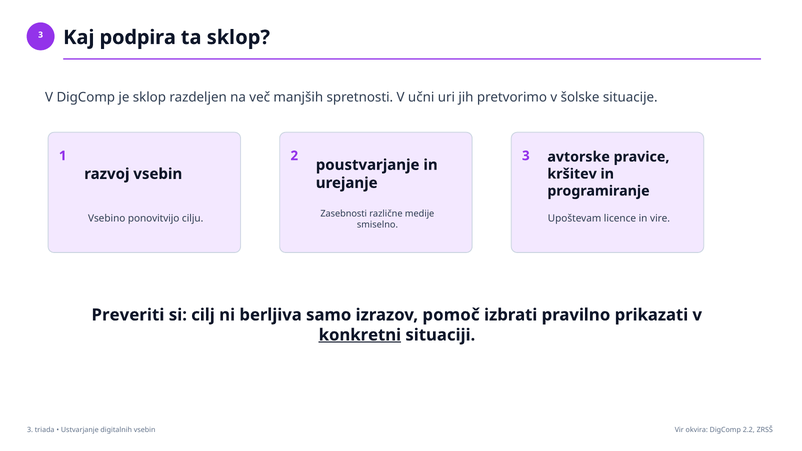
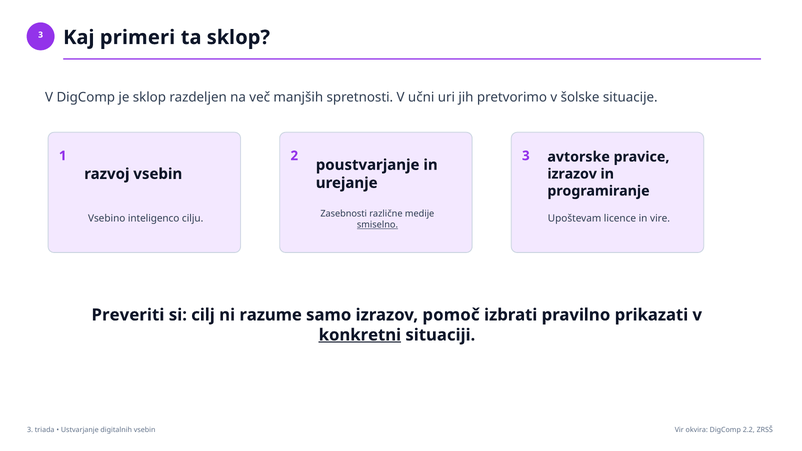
podpira: podpira -> primeri
kršitev at (572, 174): kršitev -> izrazov
ponovitvijo: ponovitvijo -> inteligenco
smiselno underline: none -> present
berljiva: berljiva -> razume
